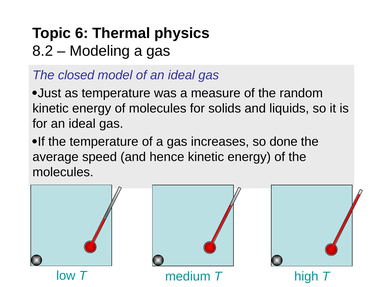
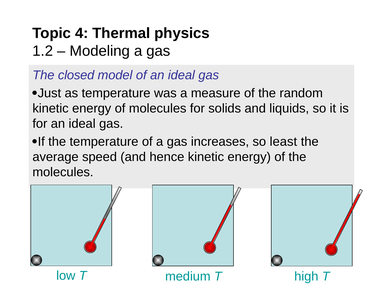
6: 6 -> 4
8.2: 8.2 -> 1.2
done: done -> least
